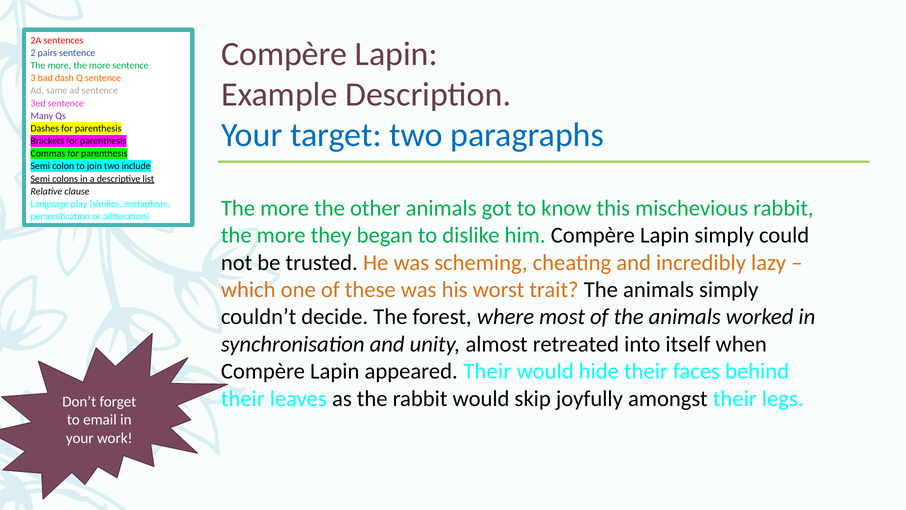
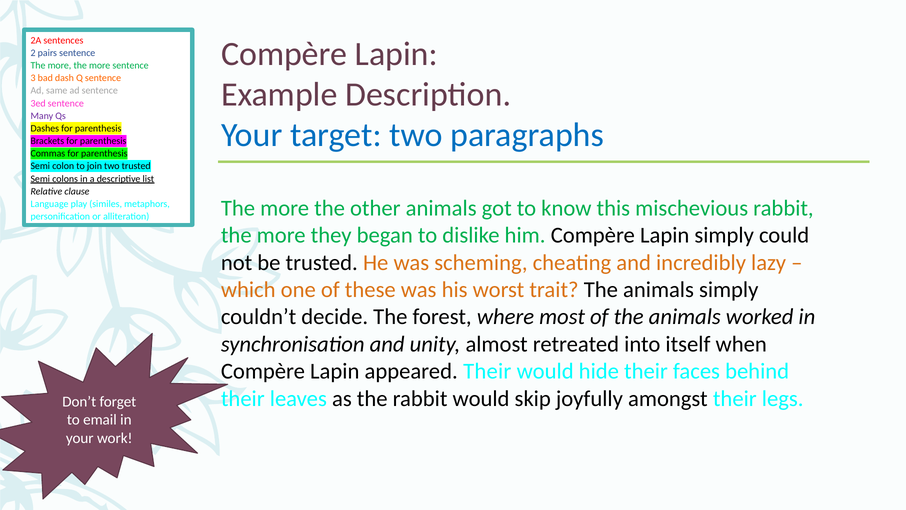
two include: include -> trusted
